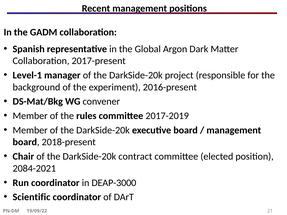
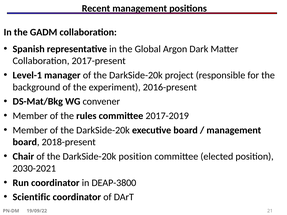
DarkSide-20k contract: contract -> position
2084-2021: 2084-2021 -> 2030-2021
DEAP-3000: DEAP-3000 -> DEAP-3800
